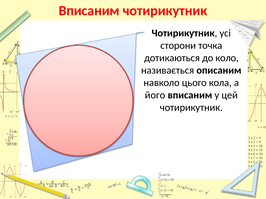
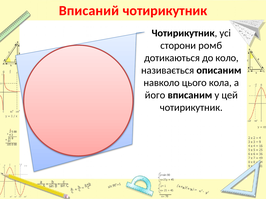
Вписаним at (89, 11): Вписаним -> Вписаний
точка: точка -> ромб
